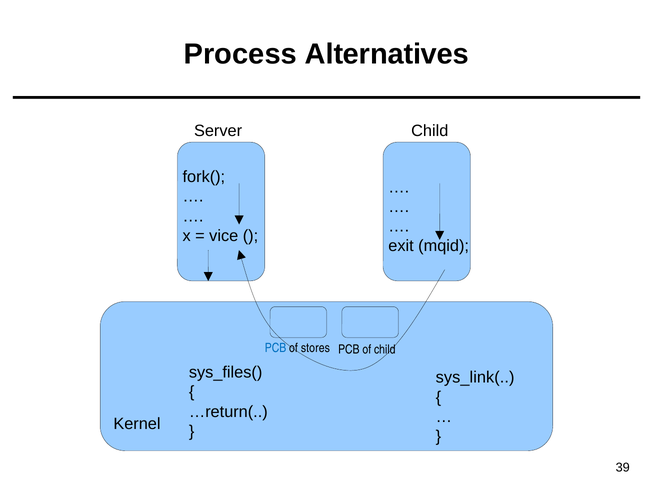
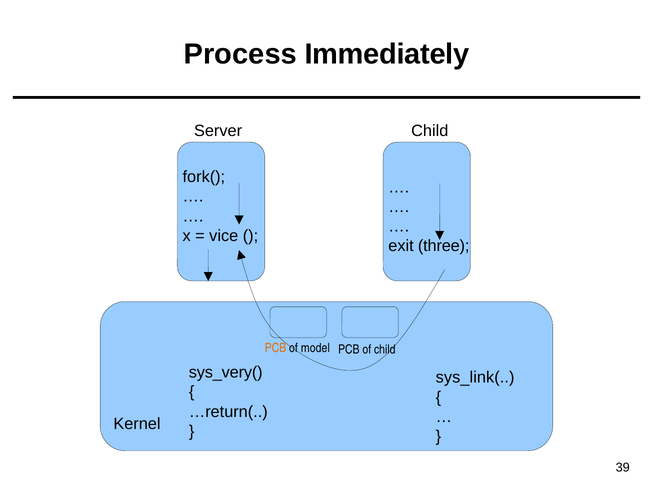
Alternatives: Alternatives -> Immediately
mqid: mqid -> three
PCB at (276, 348) colour: blue -> orange
stores: stores -> model
sys_files(: sys_files( -> sys_very(
